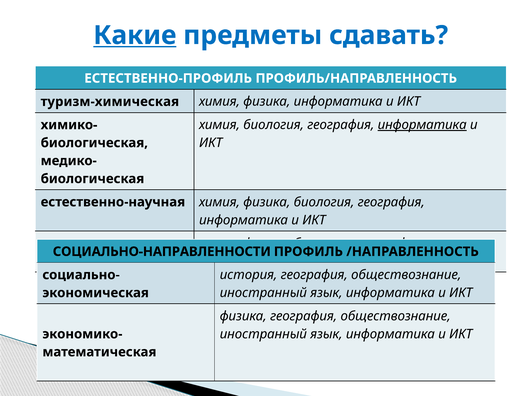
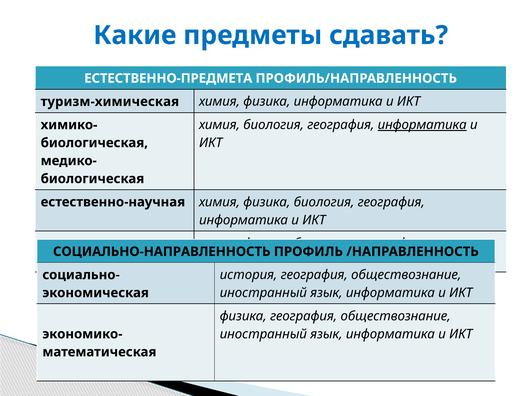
Какие underline: present -> none
ЕСТЕСТВЕННО-ПРОФИЛЬ: ЕСТЕСТВЕННО-ПРОФИЛЬ -> ЕСТЕСТВЕННО-ПРЕДМЕТА
СОЦИАЛЬНО-НАПРАВЛЕННОСТИ: СОЦИАЛЬНО-НАПРАВЛЕННОСТИ -> СОЦИАЛЬНО-НАПРАВЛЕННОСТЬ
